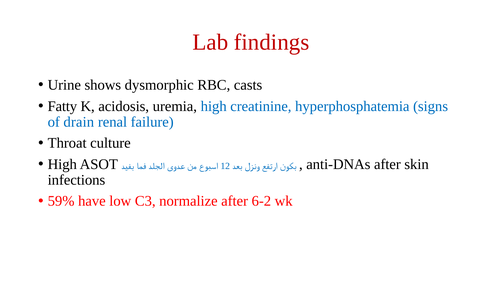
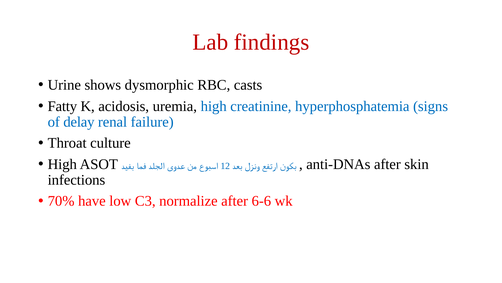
drain: drain -> delay
59%: 59% -> 70%
6-2: 6-2 -> 6-6
